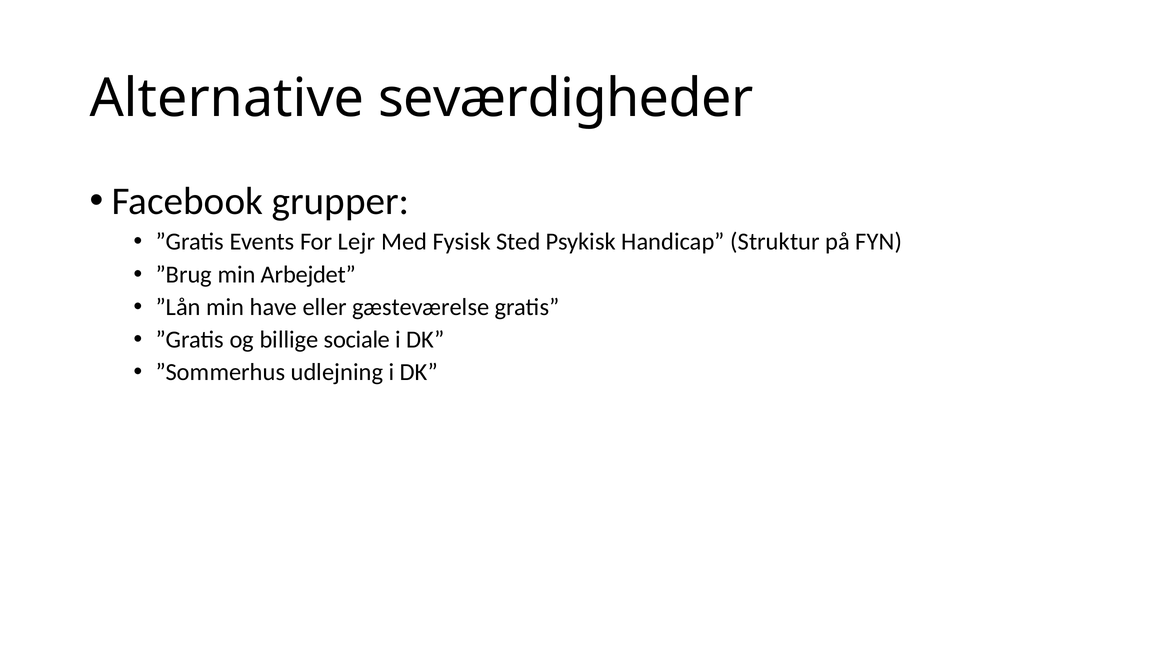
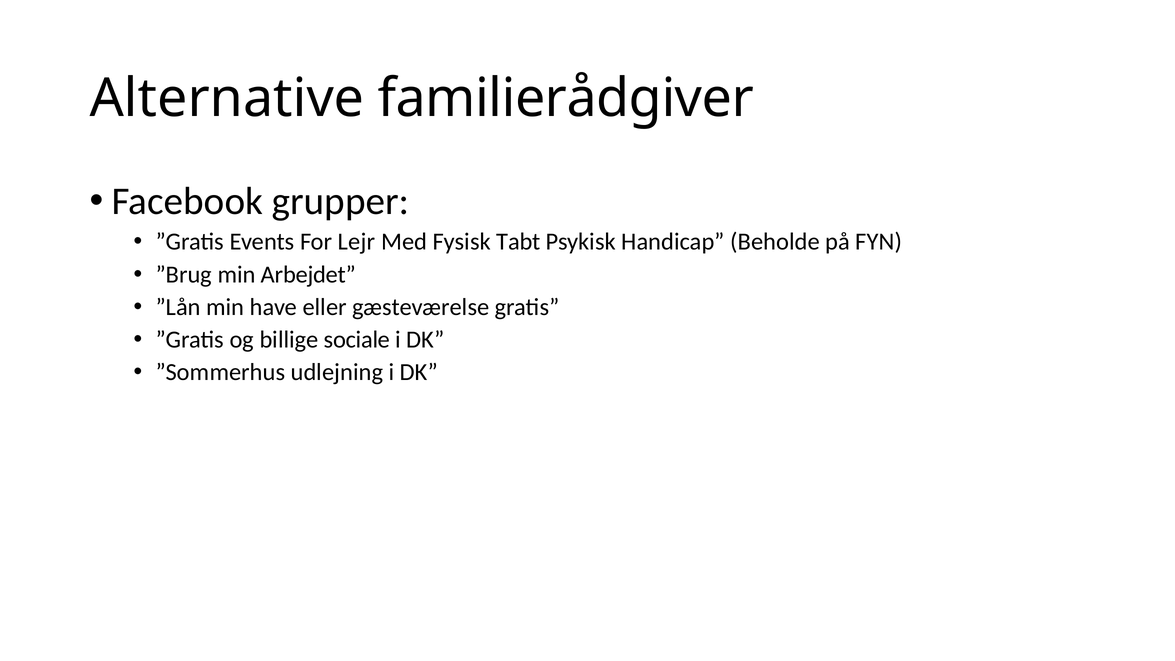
seværdigheder: seværdigheder -> familierådgiver
Sted: Sted -> Tabt
Struktur: Struktur -> Beholde
